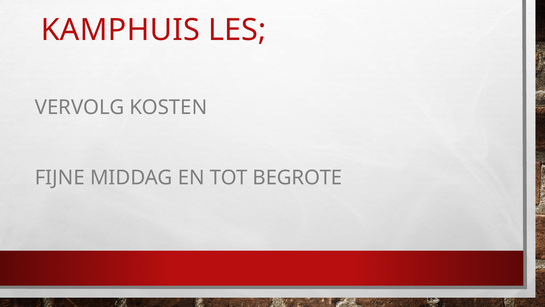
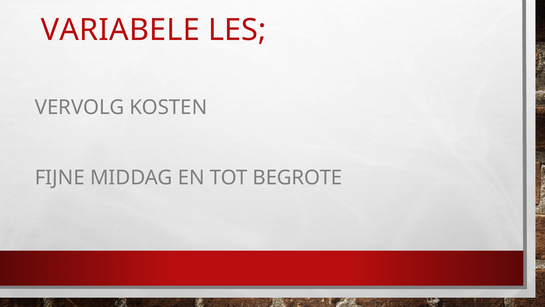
KAMPHUIS: KAMPHUIS -> VARIABELE
